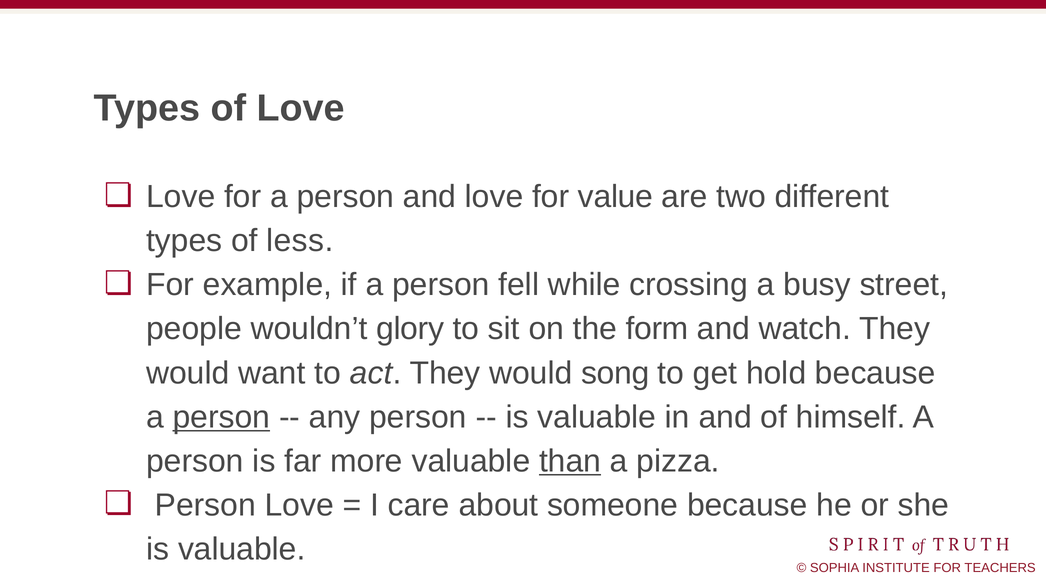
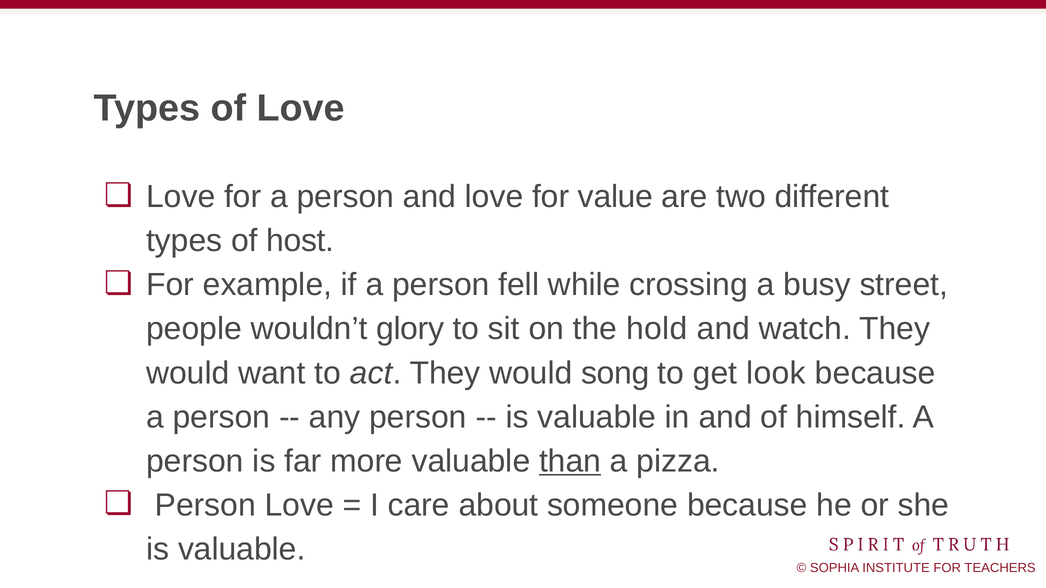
less: less -> host
form: form -> hold
hold: hold -> look
person at (221, 417) underline: present -> none
